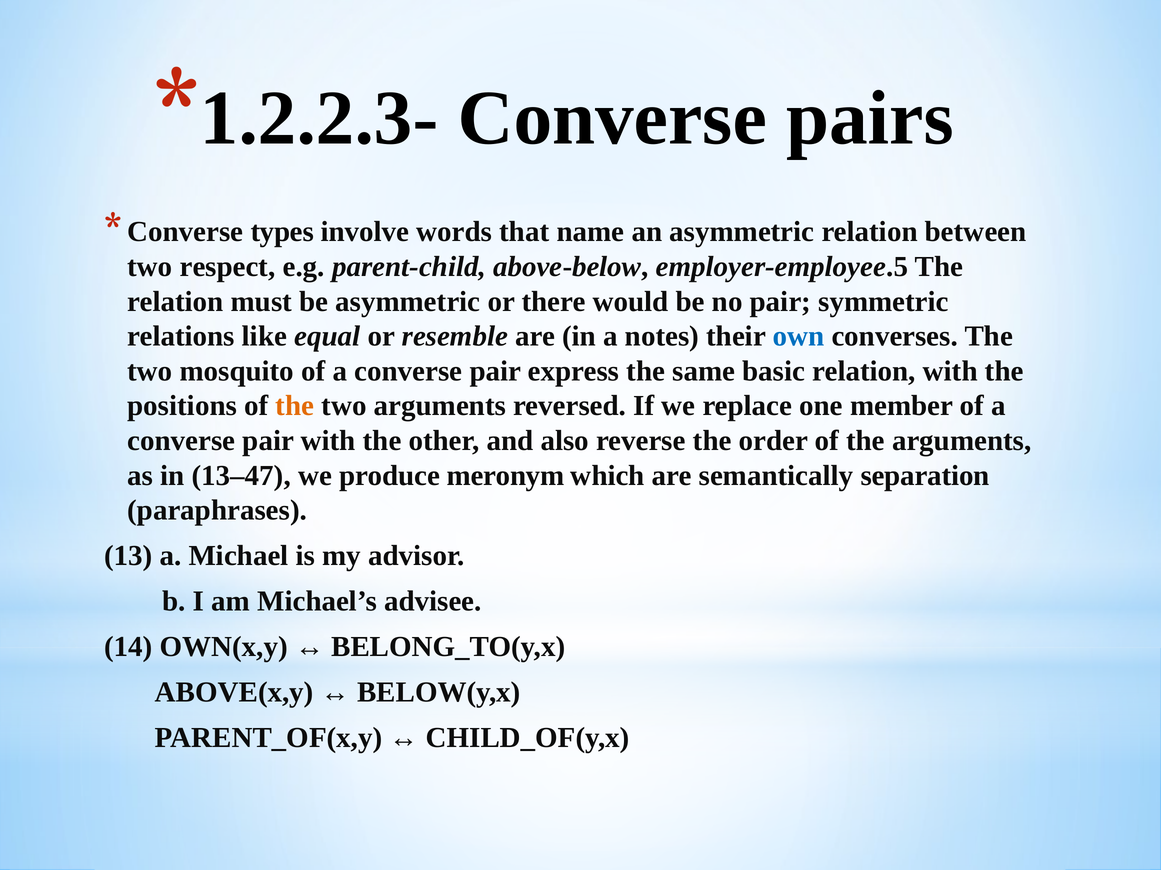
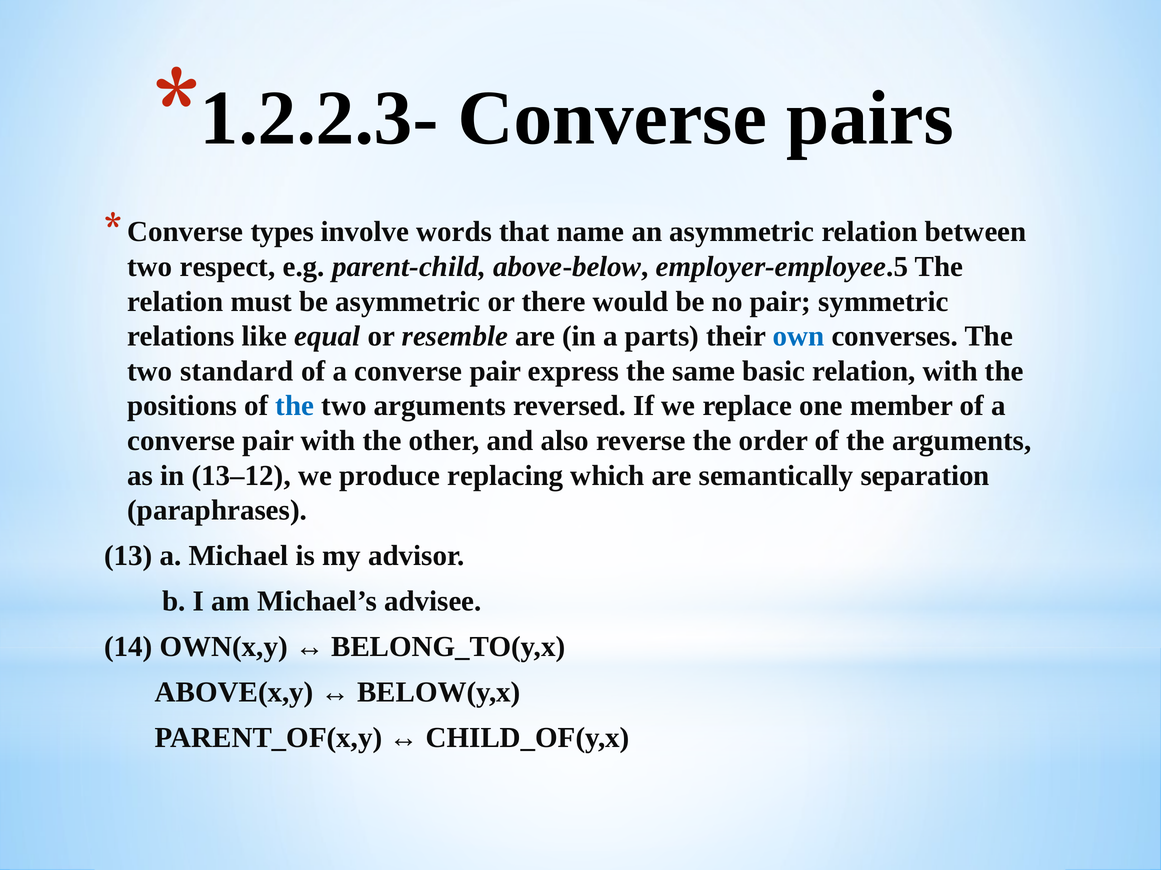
notes: notes -> parts
mosquito: mosquito -> standard
the at (295, 406) colour: orange -> blue
13–47: 13–47 -> 13–12
meronym: meronym -> replacing
